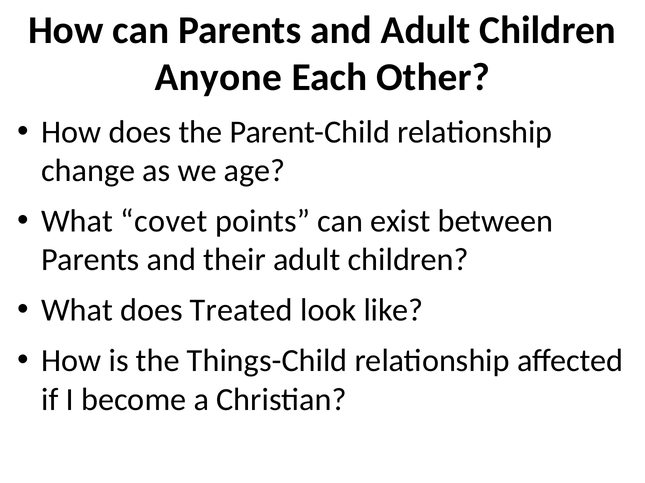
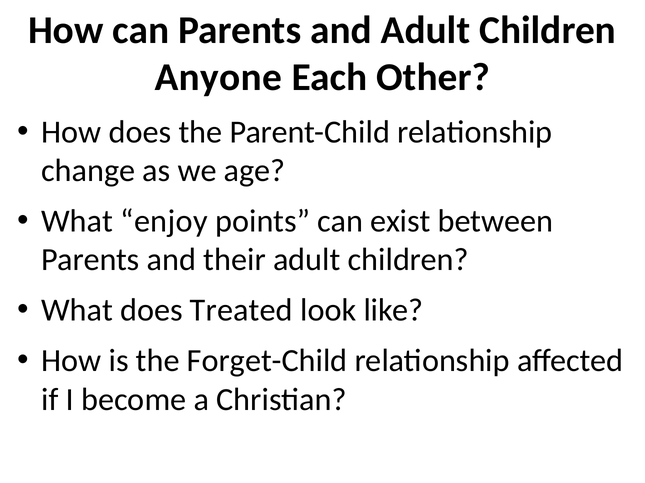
covet: covet -> enjoy
Things-Child: Things-Child -> Forget-Child
